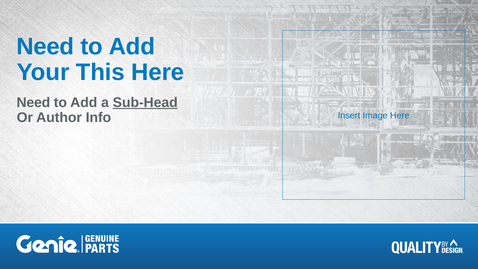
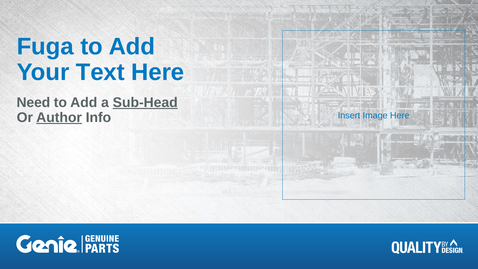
Need at (45, 47): Need -> Fuga
This: This -> Text
Author underline: none -> present
